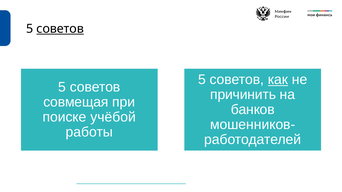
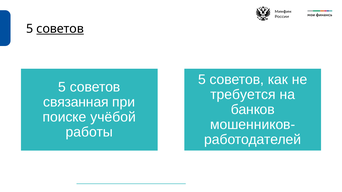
как underline: present -> none
причинить: причинить -> требуется
совмещая: совмещая -> связанная
